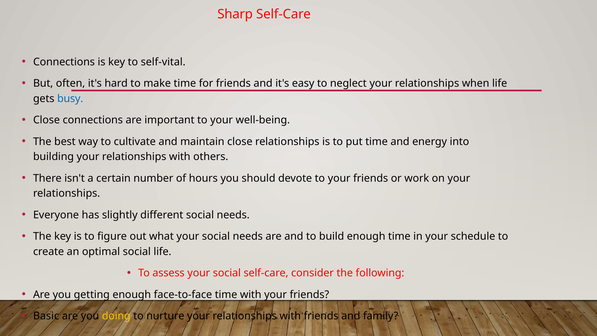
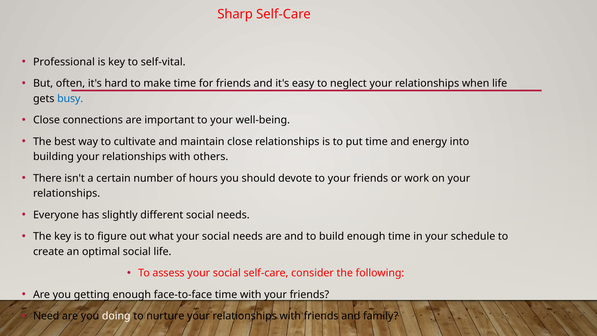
Connections at (64, 62): Connections -> Professional
Basic: Basic -> Need
doing colour: yellow -> white
